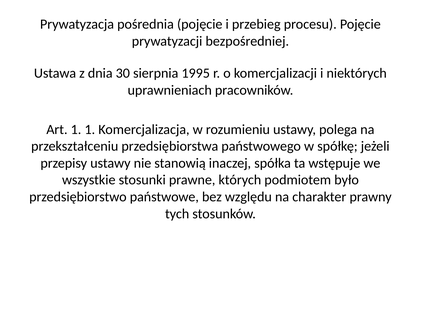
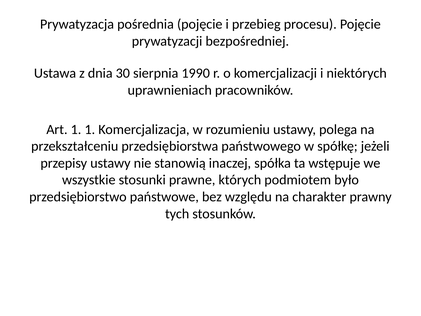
1995: 1995 -> 1990
